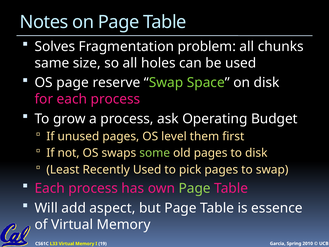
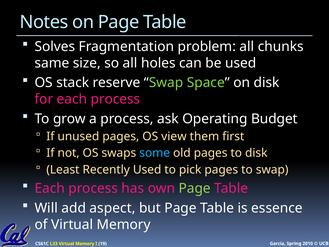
OS page: page -> stack
level: level -> view
some colour: light green -> light blue
